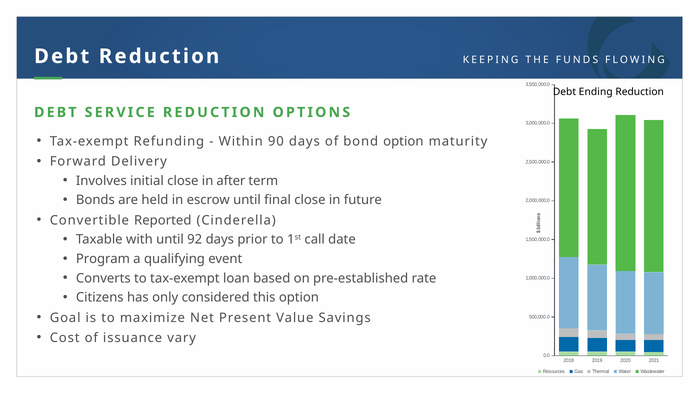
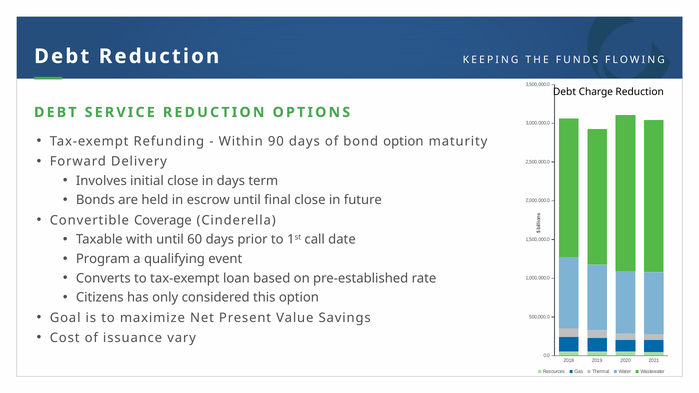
Ending: Ending -> Charge
in after: after -> days
Reported: Reported -> Coverage
92: 92 -> 60
